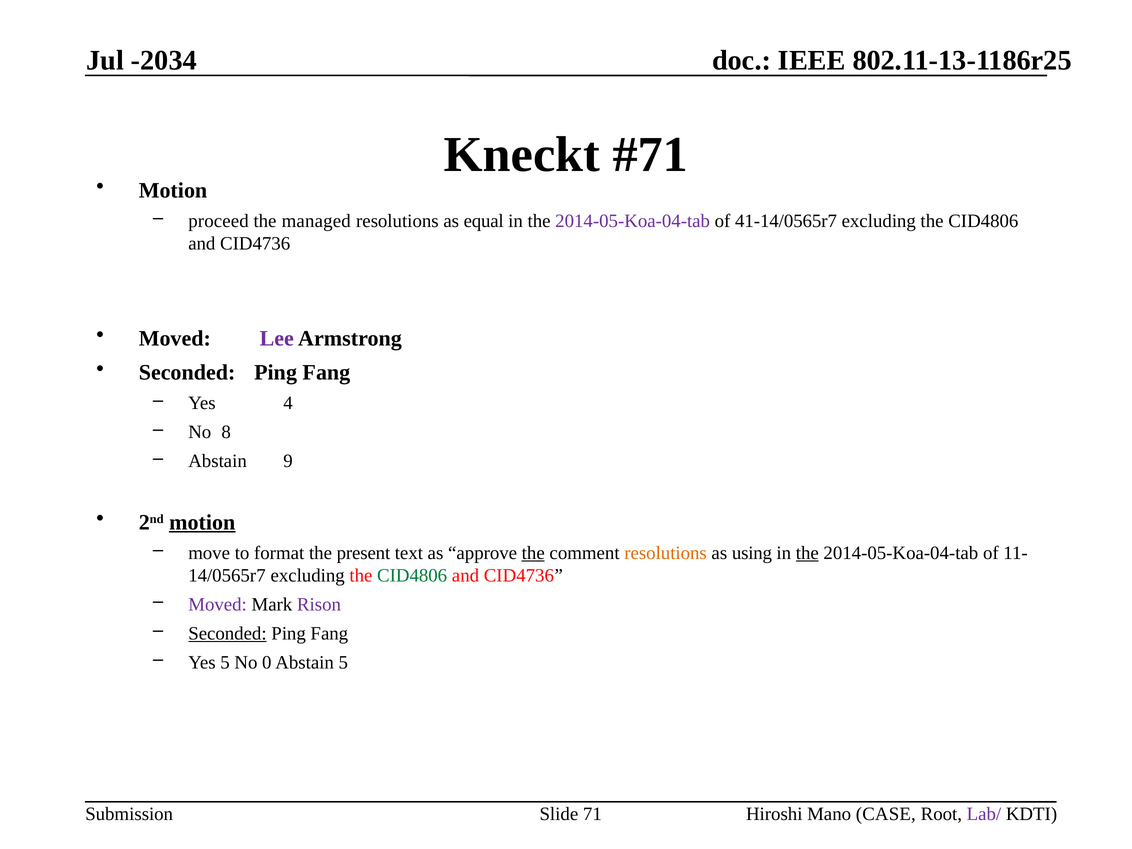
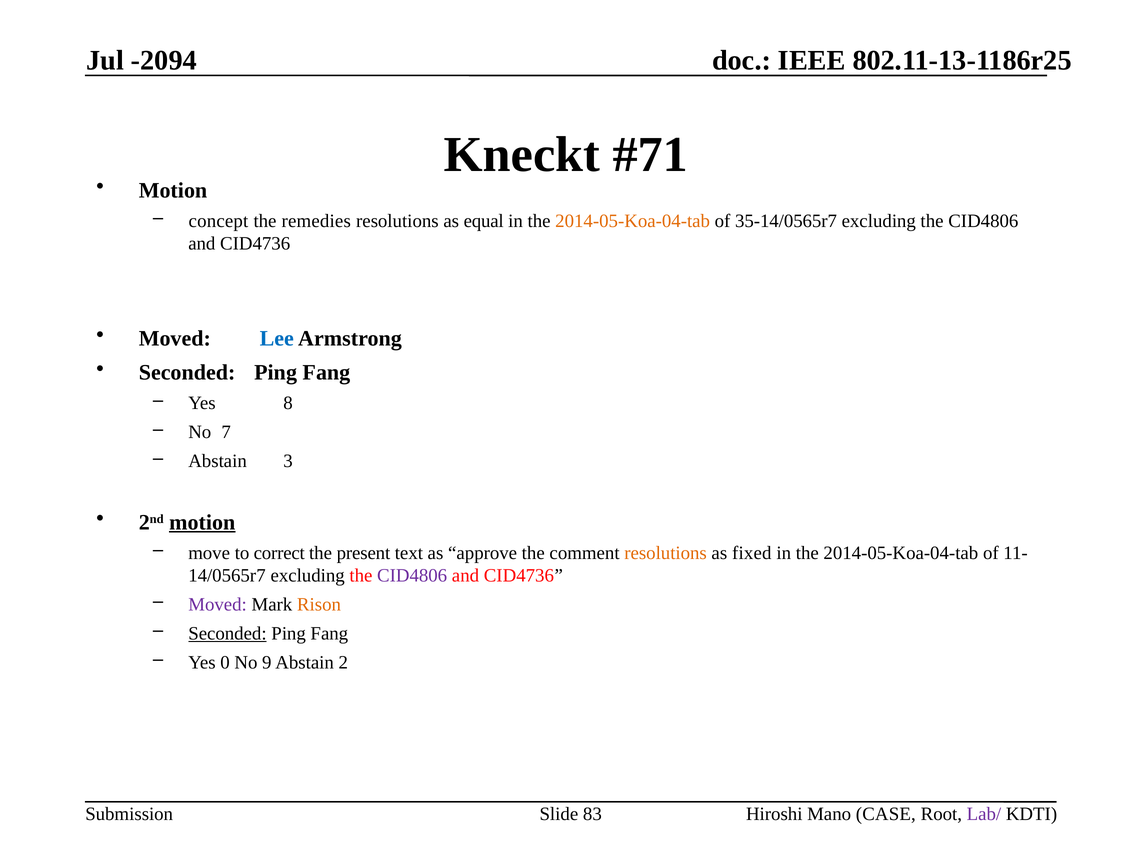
-2034: -2034 -> -2094
proceed: proceed -> concept
managed: managed -> remedies
2014-05-Koa-04-tab at (633, 221) colour: purple -> orange
41-14/0565r7: 41-14/0565r7 -> 35-14/0565r7
Lee colour: purple -> blue
4: 4 -> 8
8: 8 -> 7
9: 9 -> 3
format: format -> correct
the at (533, 553) underline: present -> none
using: using -> fixed
the at (807, 553) underline: present -> none
CID4806 at (412, 576) colour: green -> purple
Rison colour: purple -> orange
Yes 5: 5 -> 0
0: 0 -> 9
Abstain 5: 5 -> 2
71: 71 -> 83
